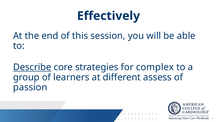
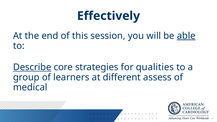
able underline: none -> present
complex: complex -> qualities
passion: passion -> medical
